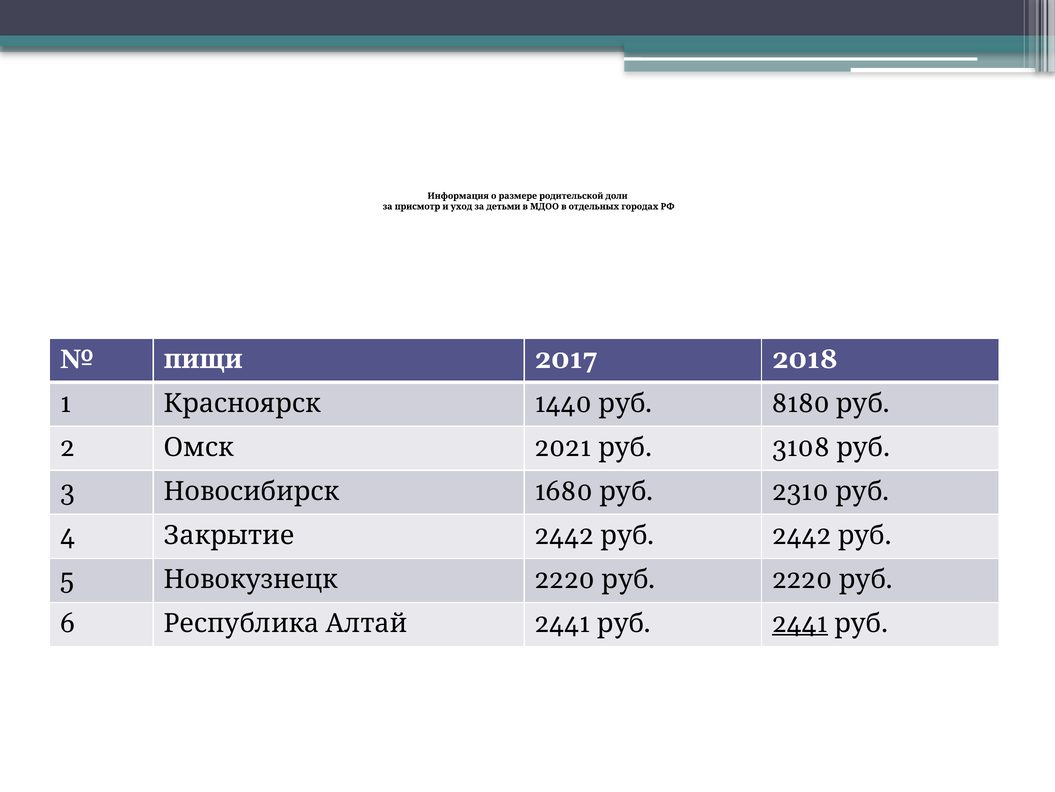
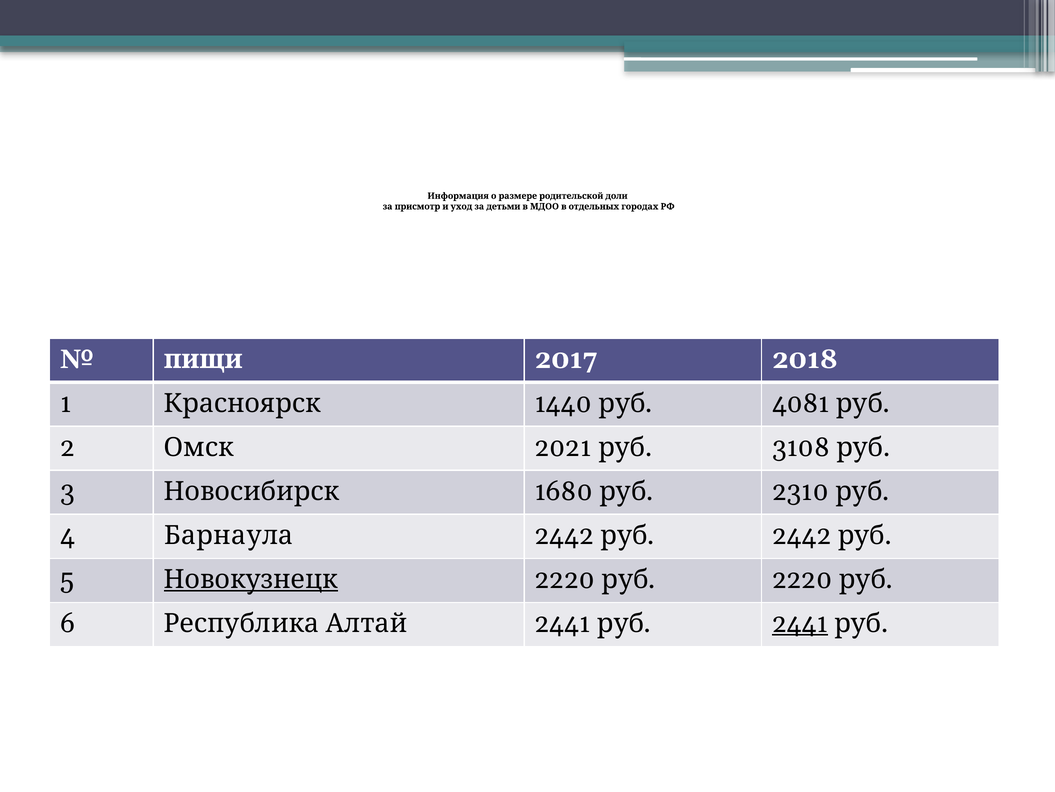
8180: 8180 -> 4081
Закрытие: Закрытие -> Барнаула
Новокузнецк underline: none -> present
